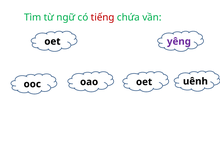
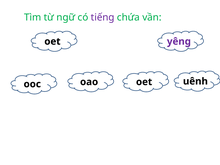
tiếng colour: red -> purple
